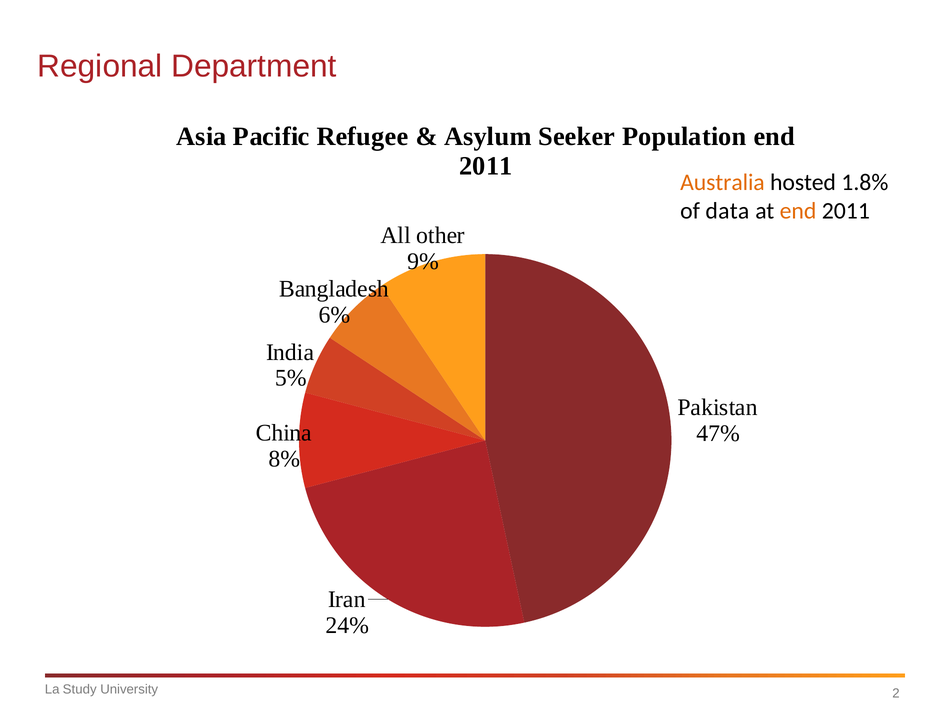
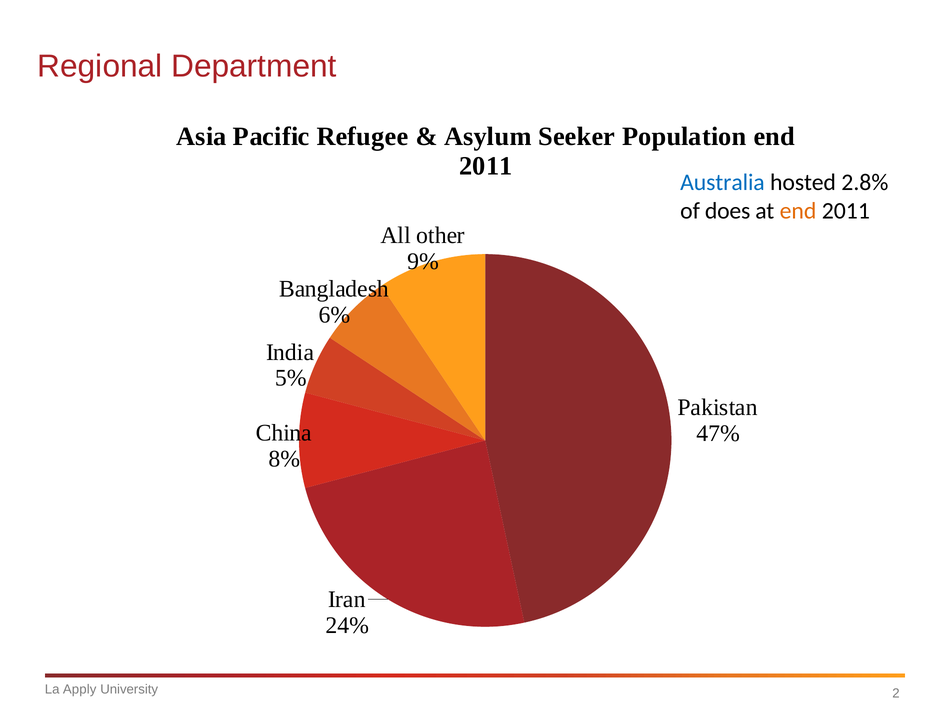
Australia colour: orange -> blue
1.8%: 1.8% -> 2.8%
data: data -> does
Study: Study -> Apply
